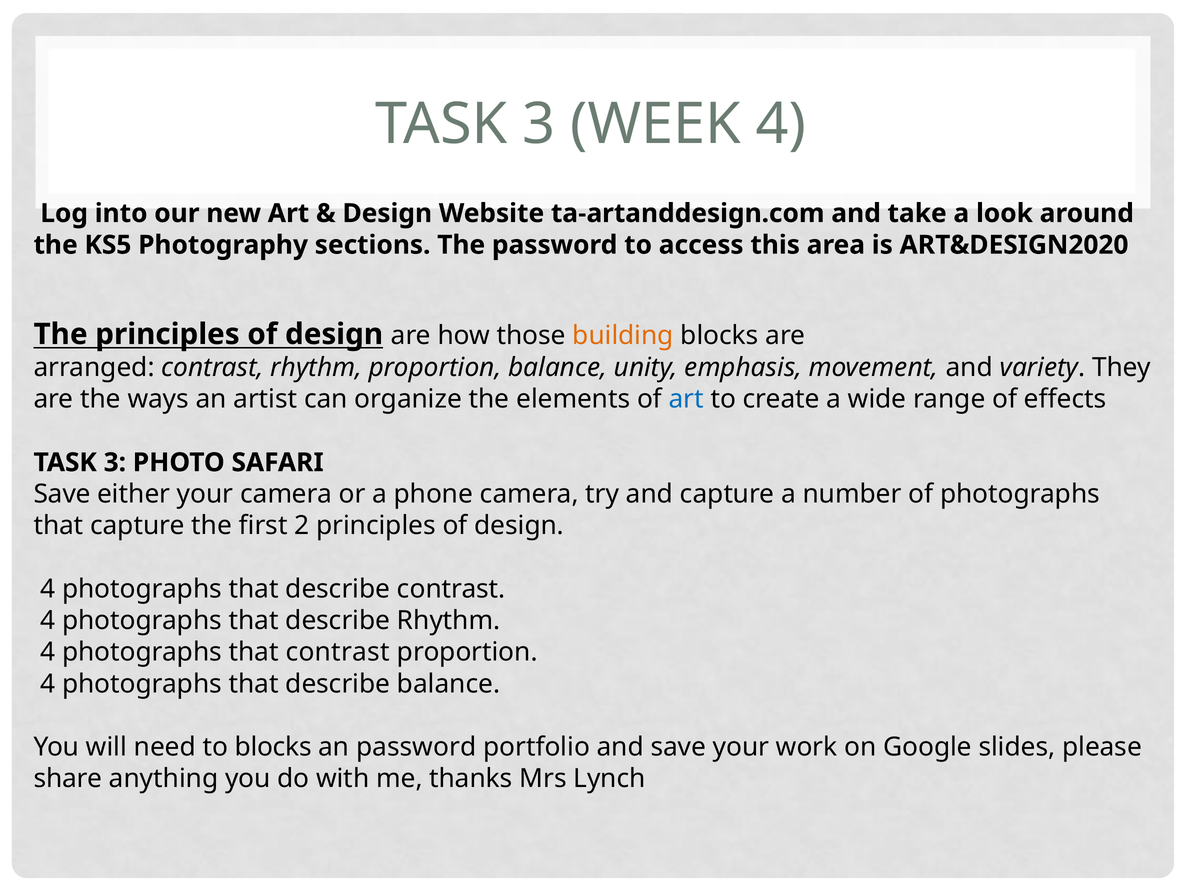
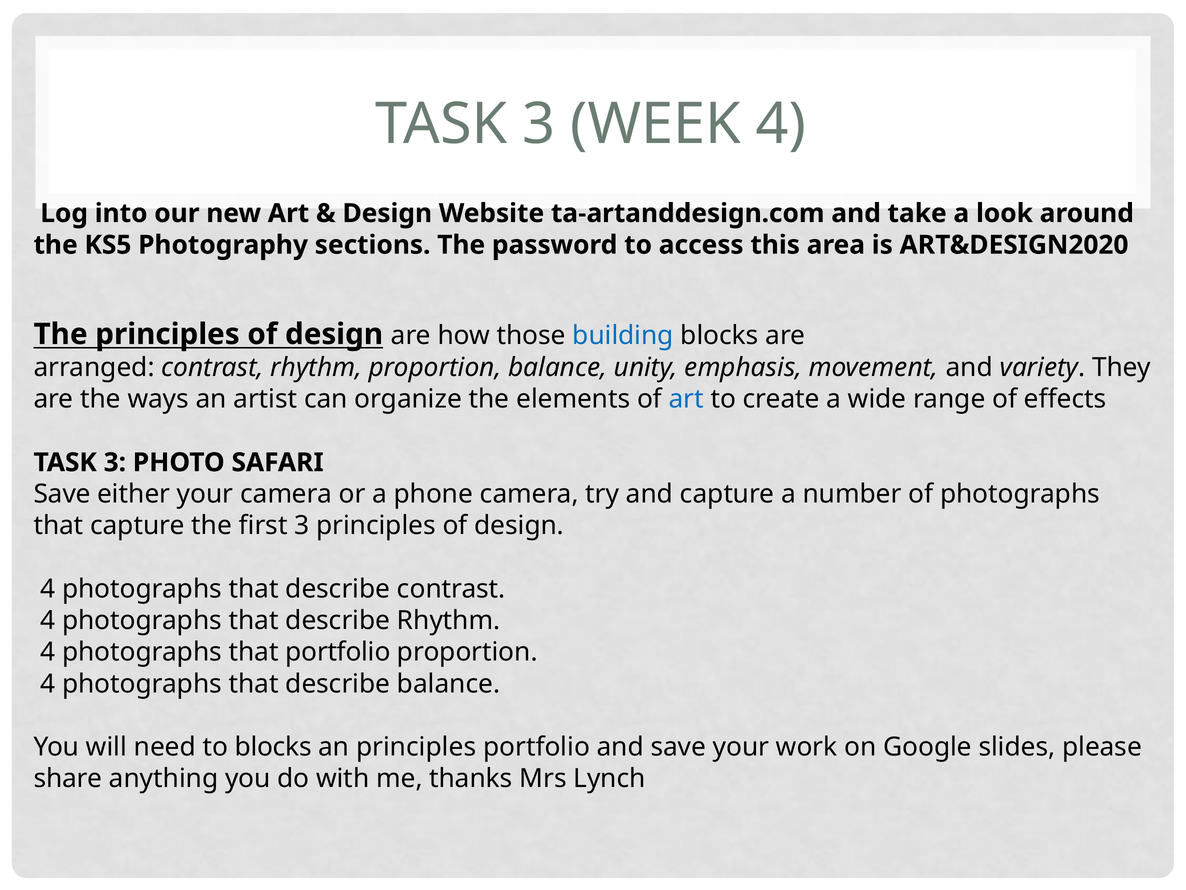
building colour: orange -> blue
first 2: 2 -> 3
that contrast: contrast -> portfolio
an password: password -> principles
